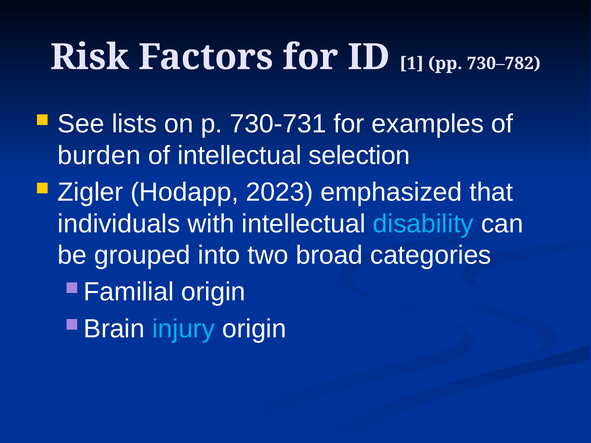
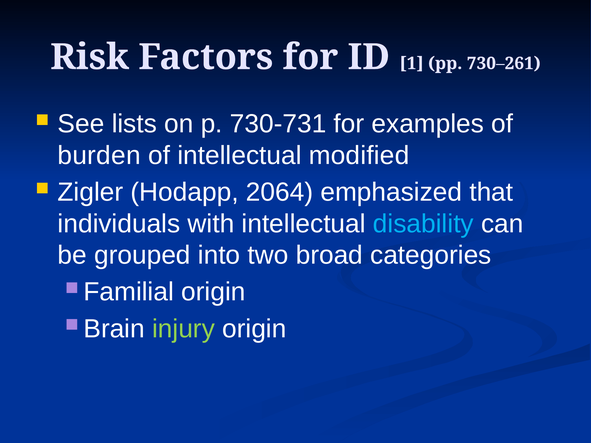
730–782: 730–782 -> 730–261
selection: selection -> modified
2023: 2023 -> 2064
injury colour: light blue -> light green
